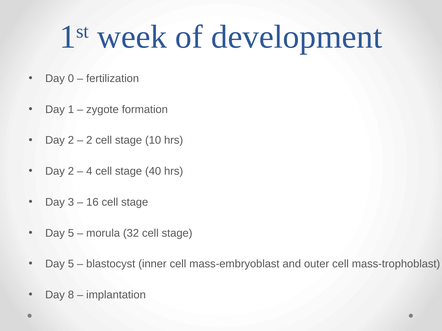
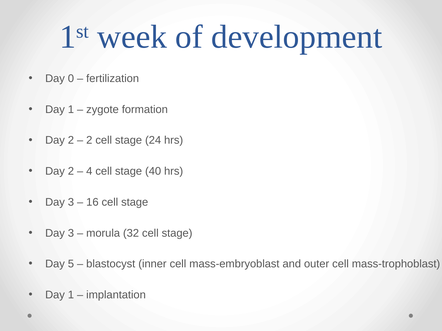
10: 10 -> 24
5 at (71, 233): 5 -> 3
8 at (71, 295): 8 -> 1
